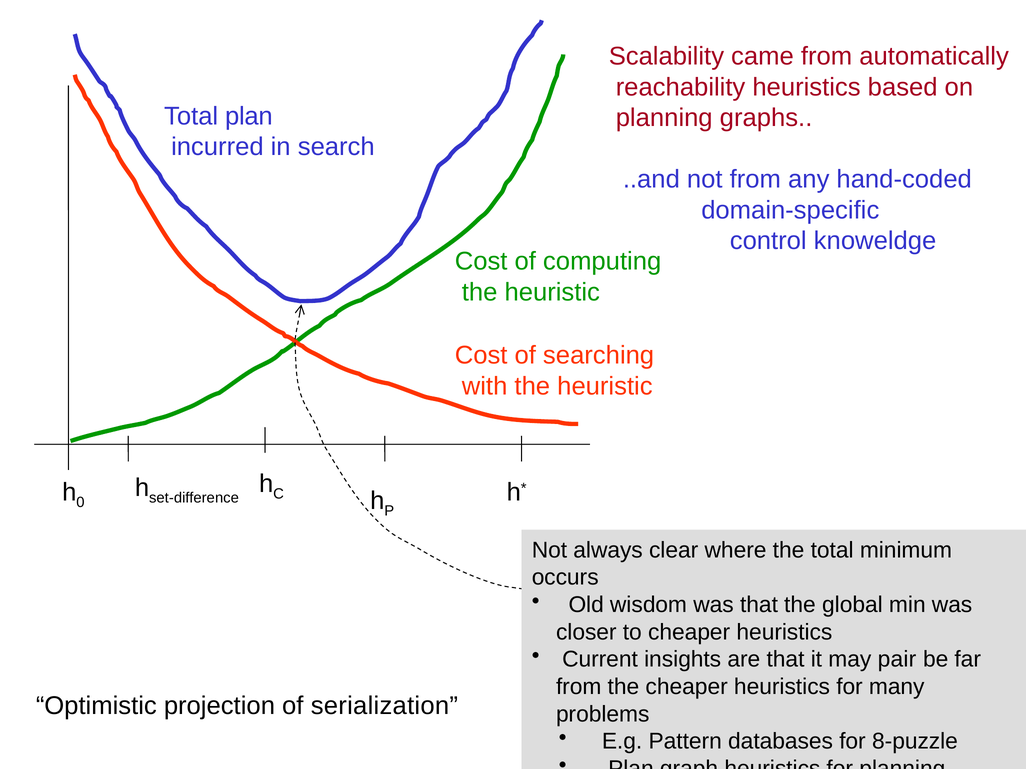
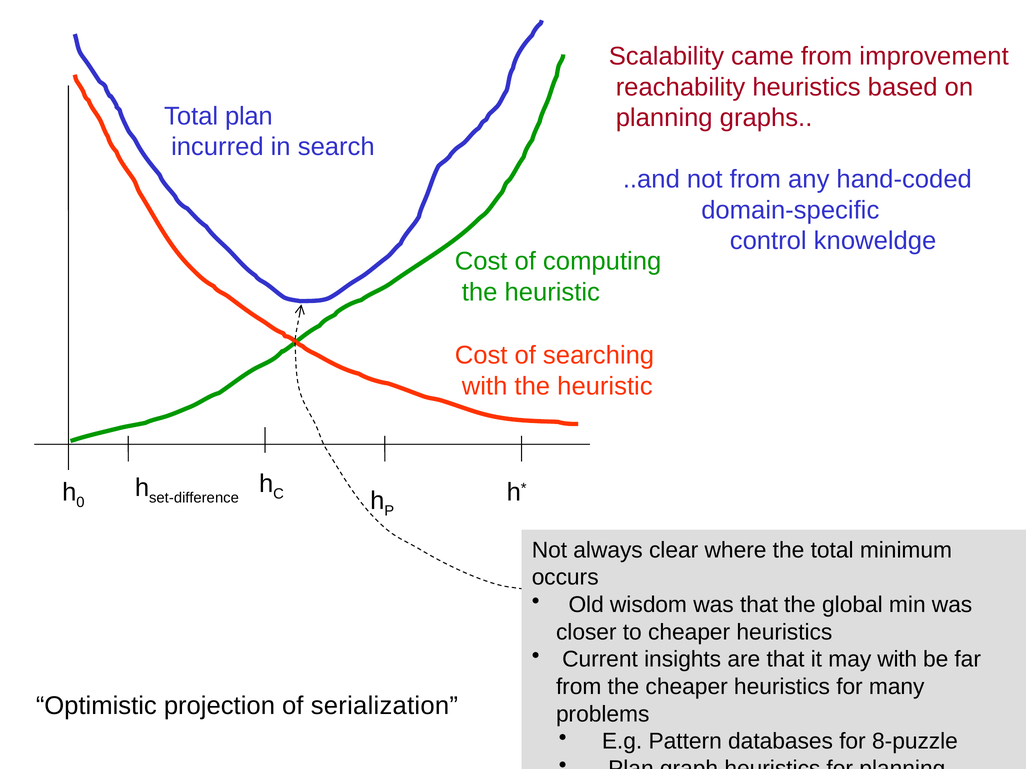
automatically: automatically -> improvement
may pair: pair -> with
